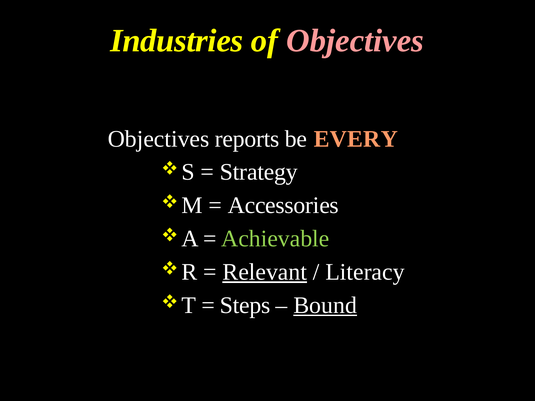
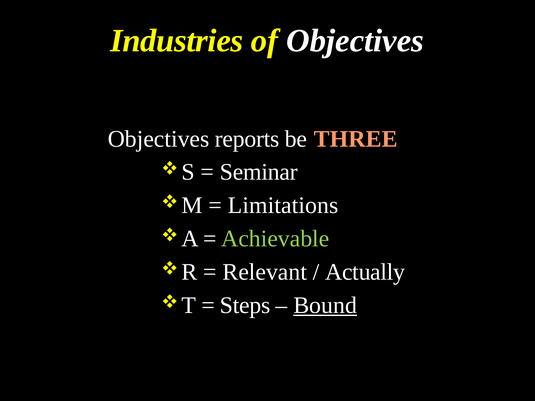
Objectives at (355, 41) colour: pink -> white
EVERY: EVERY -> THREE
Strategy: Strategy -> Seminar
Accessories: Accessories -> Limitations
Relevant underline: present -> none
Literacy: Literacy -> Actually
